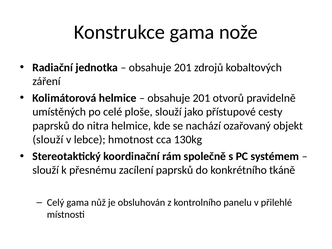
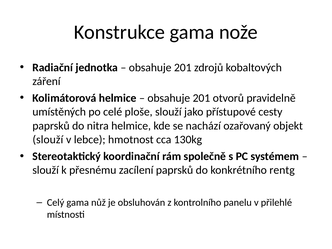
tkáně: tkáně -> rentg
